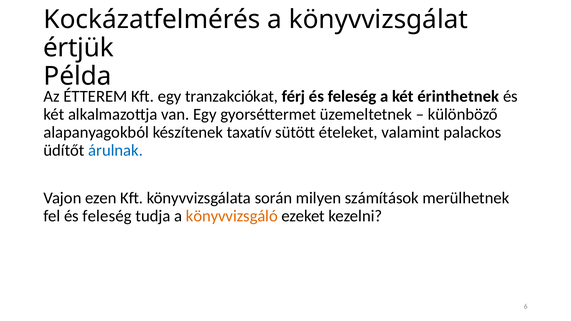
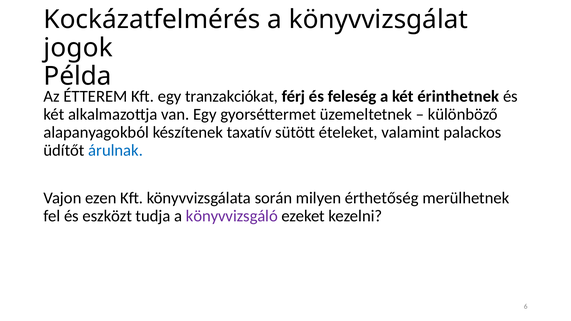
értjük: értjük -> jogok
számítások: számítások -> érthetőség
fel és feleség: feleség -> eszközt
könyvvizsgáló colour: orange -> purple
